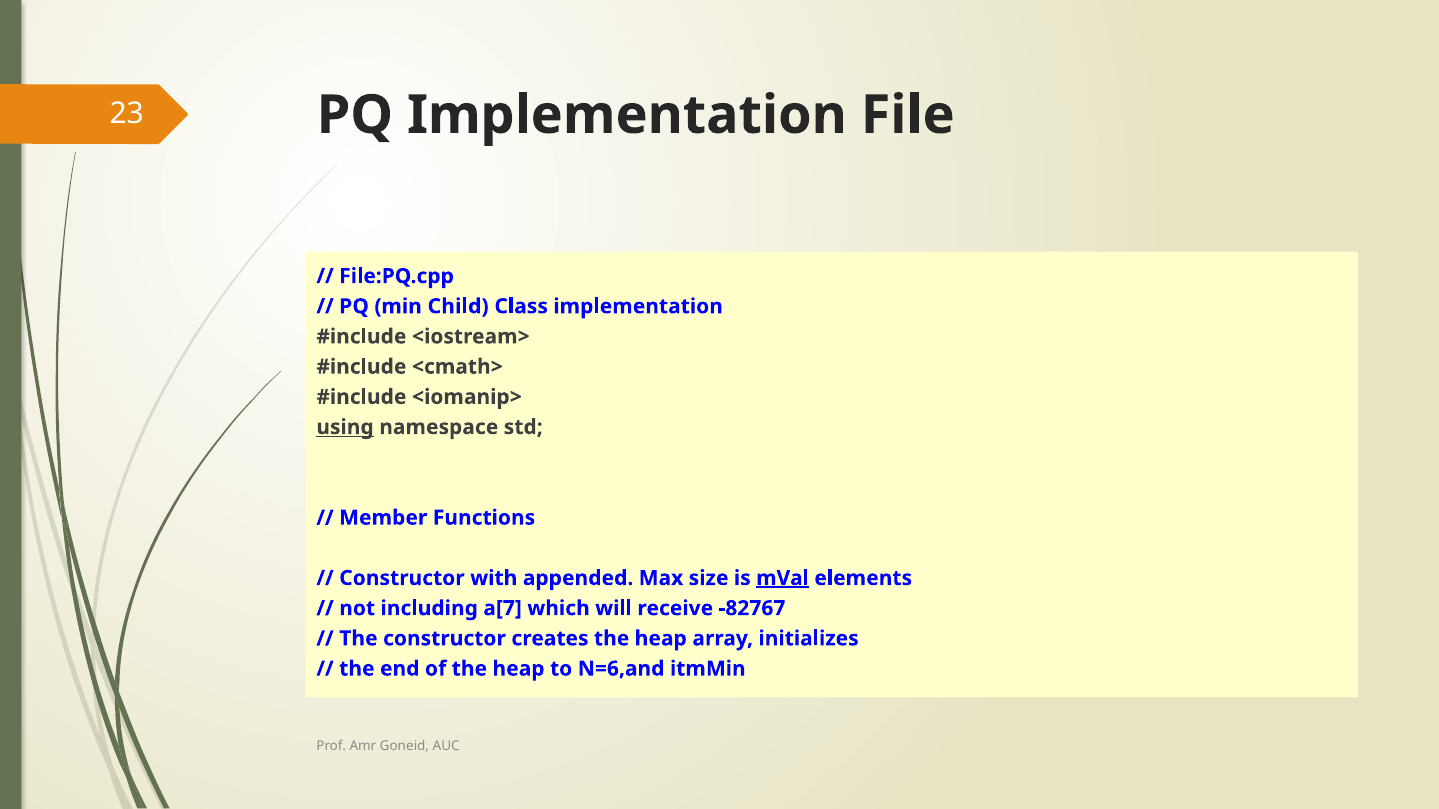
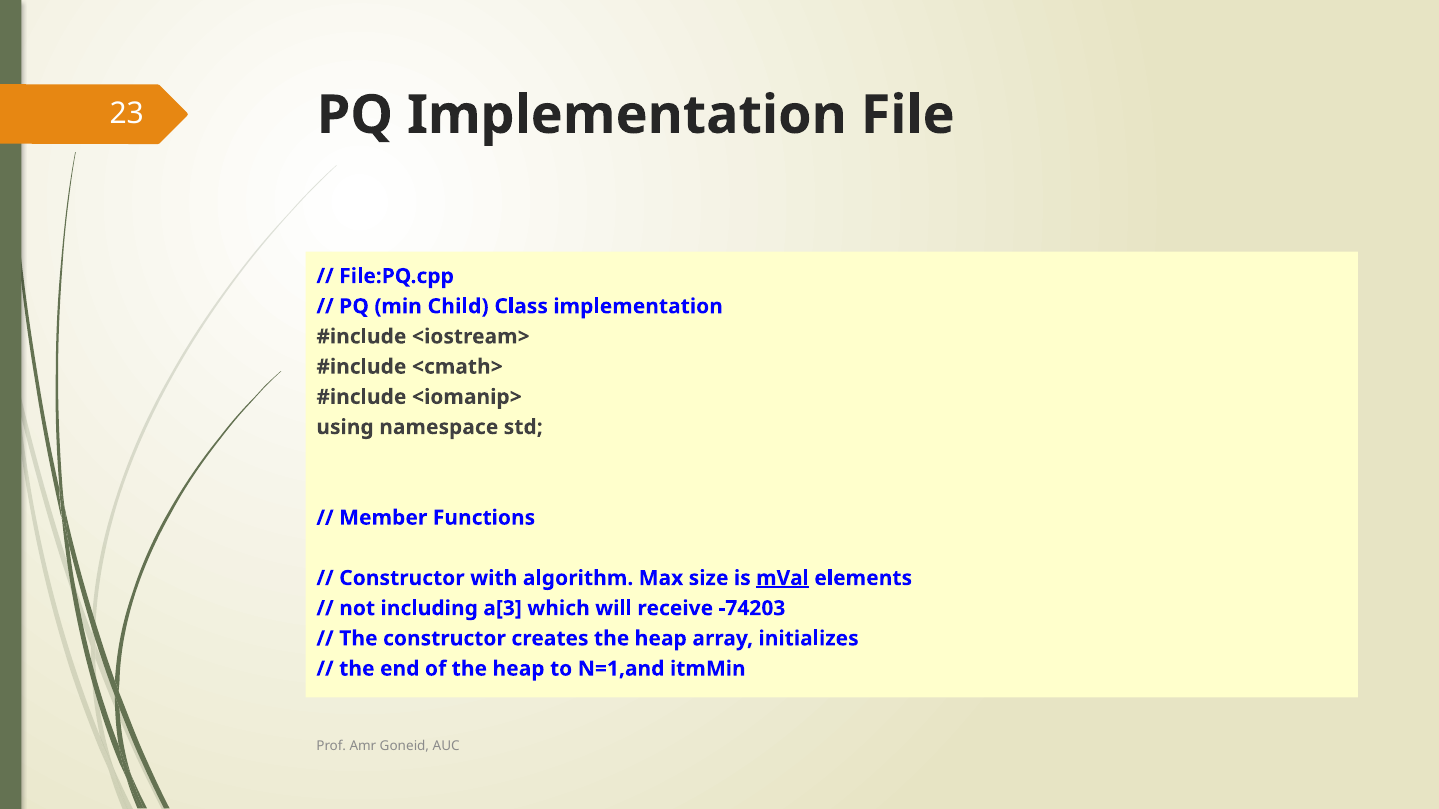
using underline: present -> none
appended: appended -> algorithm
a[7: a[7 -> a[3
-82767: -82767 -> -74203
N=6,and: N=6,and -> N=1,and
